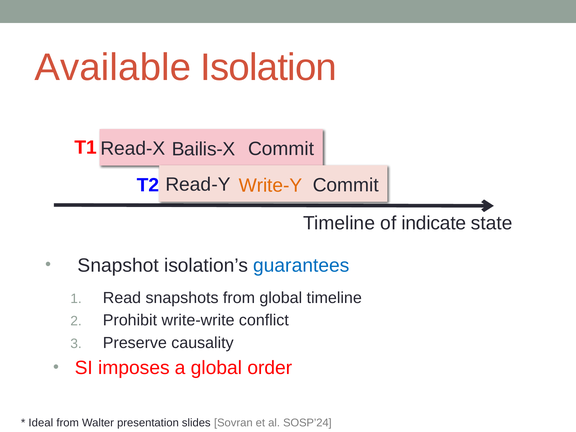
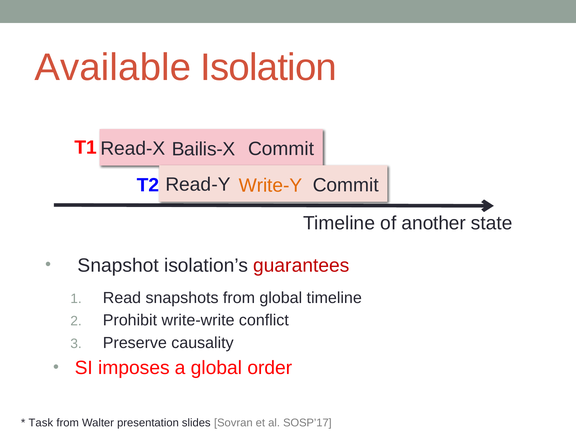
indicate: indicate -> another
guarantees colour: blue -> red
Ideal: Ideal -> Task
SOSP’24: SOSP’24 -> SOSP’17
